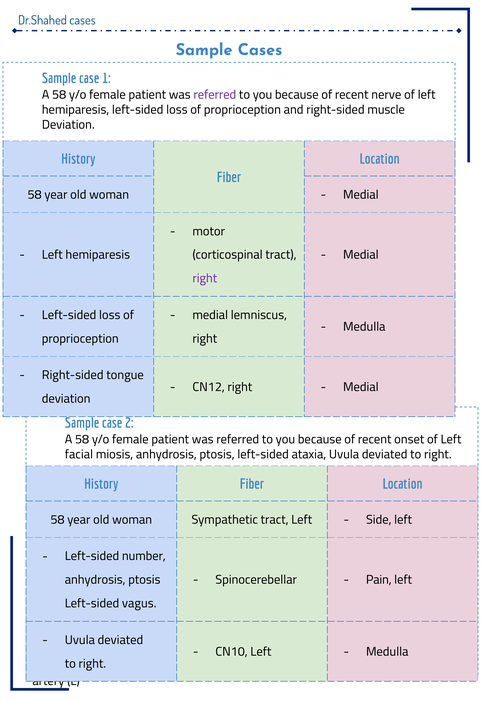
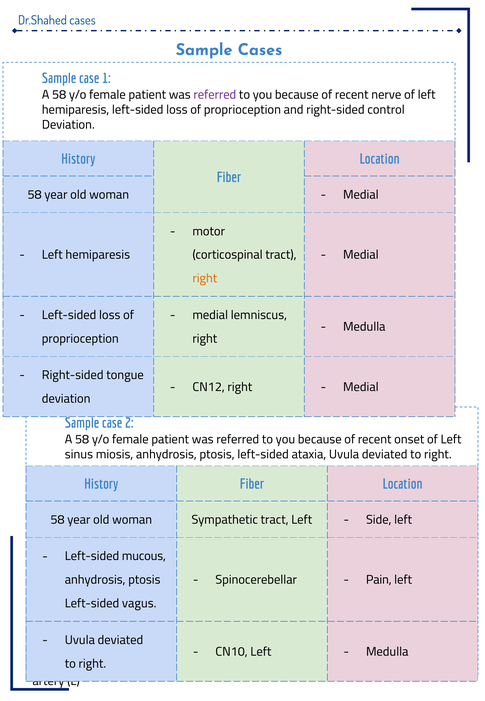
muscle: muscle -> control
right at (205, 278) colour: purple -> orange
facial: facial -> sinus
number: number -> mucous
